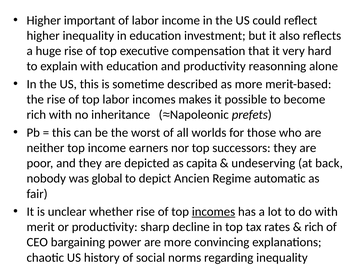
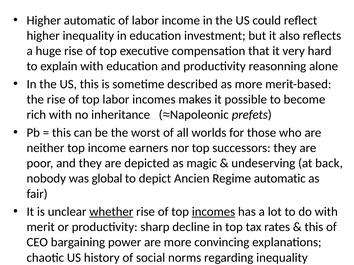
Higher important: important -> automatic
capita: capita -> magic
whether underline: none -> present
rich at (314, 227): rich -> this
